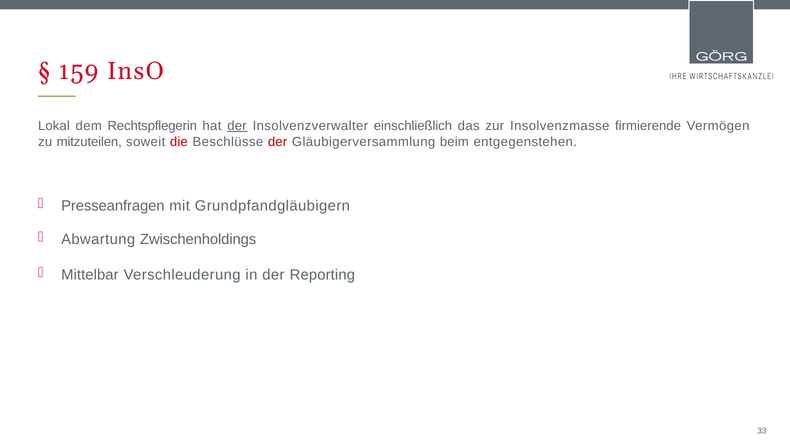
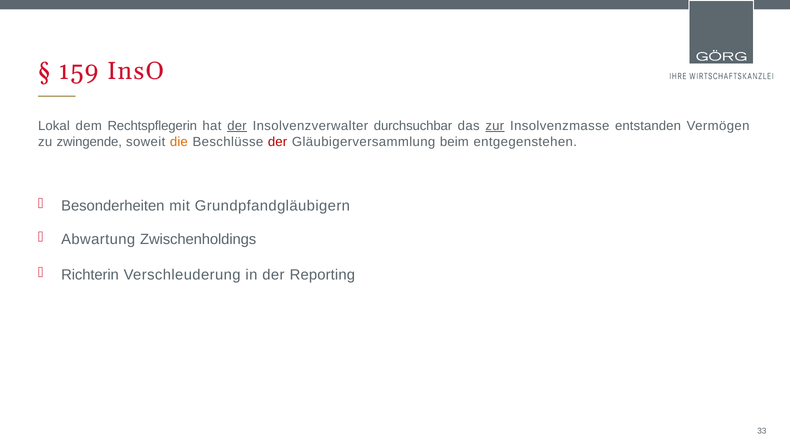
einschließlich: einschließlich -> durchsuchbar
zur underline: none -> present
firmierende: firmierende -> entstanden
mitzuteilen: mitzuteilen -> zwingende
die colour: red -> orange
Presseanfragen: Presseanfragen -> Besonderheiten
Mittelbar: Mittelbar -> Richterin
